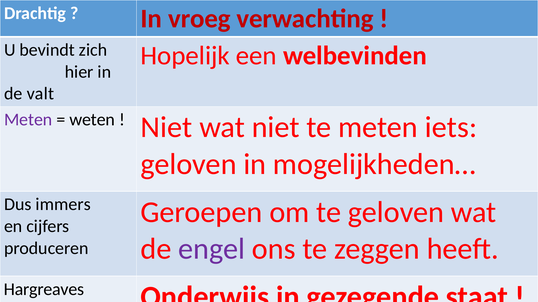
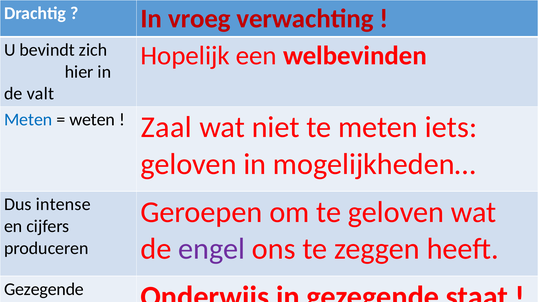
Meten at (28, 120) colour: purple -> blue
Niet at (166, 128): Niet -> Zaal
immers: immers -> intense
Hargreaves at (44, 290): Hargreaves -> Gezegende
